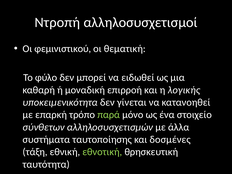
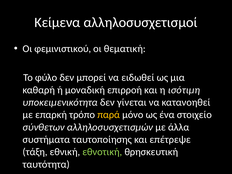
Ντροπή: Ντροπή -> Κείμενα
λογικής: λογικής -> ισότιμη
παρά colour: light green -> yellow
δοσμένες: δοσμένες -> επέτρεψε
